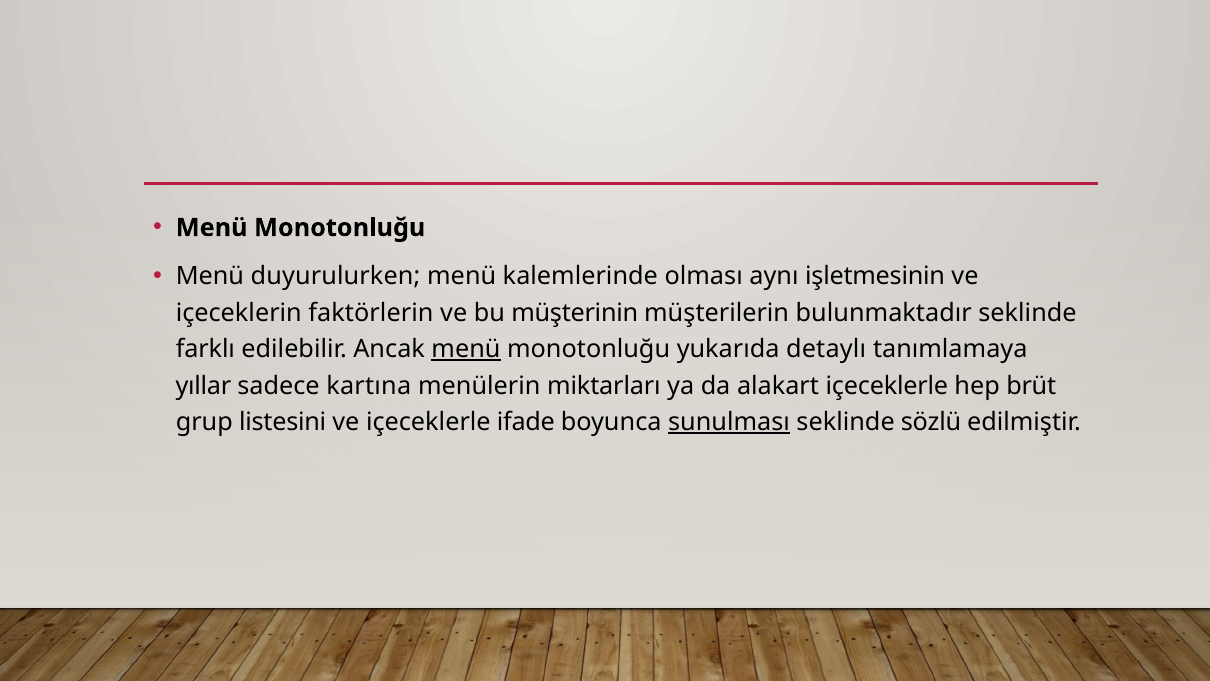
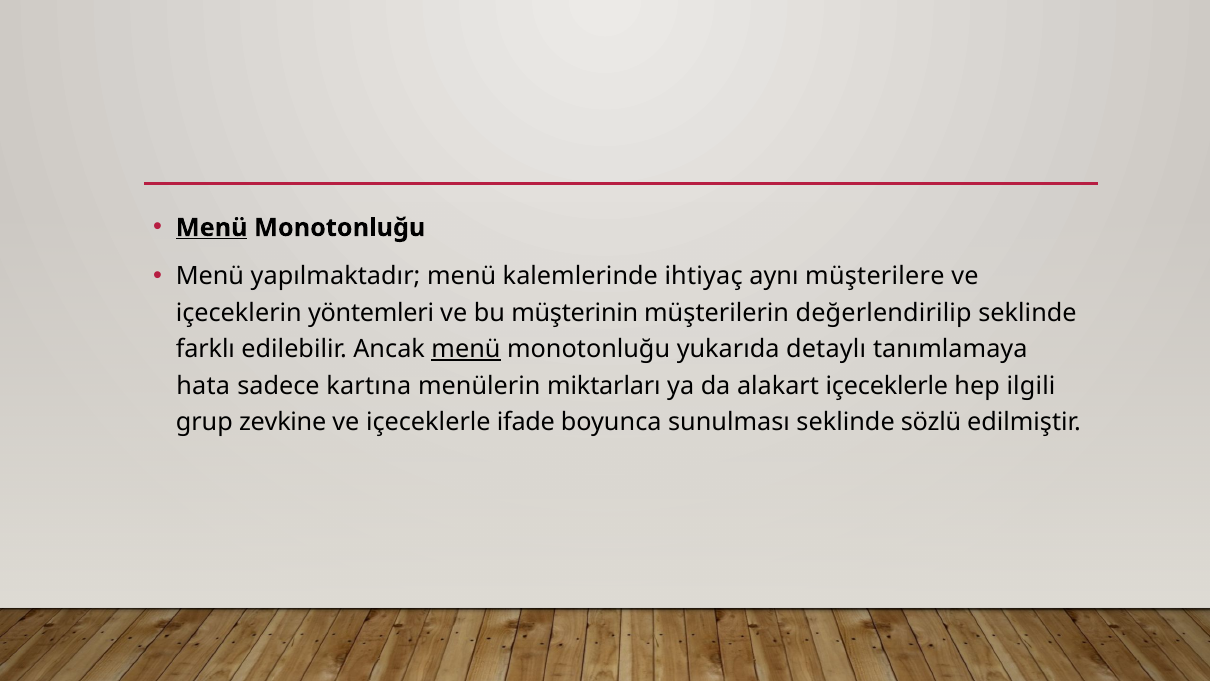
Menü at (212, 228) underline: none -> present
duyurulurken: duyurulurken -> yapılmaktadır
olması: olması -> ihtiyaç
işletmesinin: işletmesinin -> müşterilere
faktörlerin: faktörlerin -> yöntemleri
bulunmaktadır: bulunmaktadır -> değerlendirilip
yıllar: yıllar -> hata
brüt: brüt -> ilgili
listesini: listesini -> zevkine
sunulması underline: present -> none
